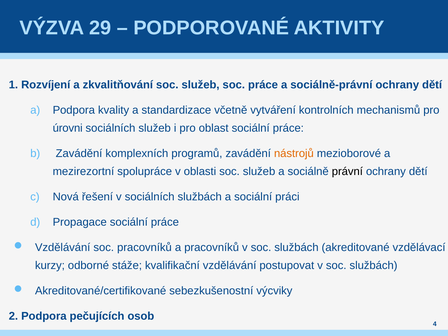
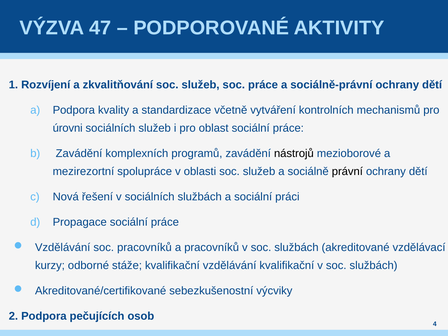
29: 29 -> 47
nástrojů colour: orange -> black
vzdělávání postupovat: postupovat -> kvalifikační
